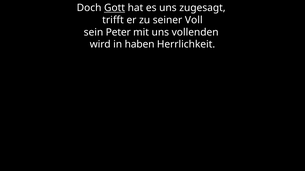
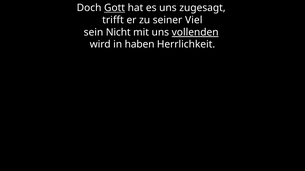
Voll: Voll -> Viel
Peter: Peter -> Nicht
vollenden underline: none -> present
